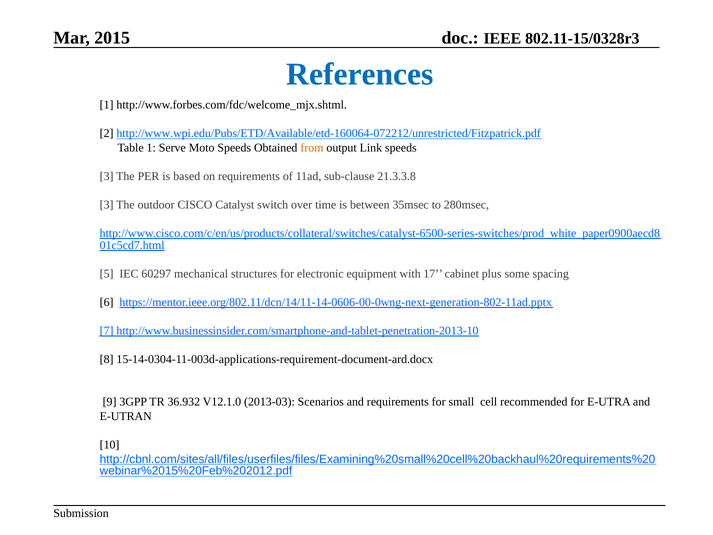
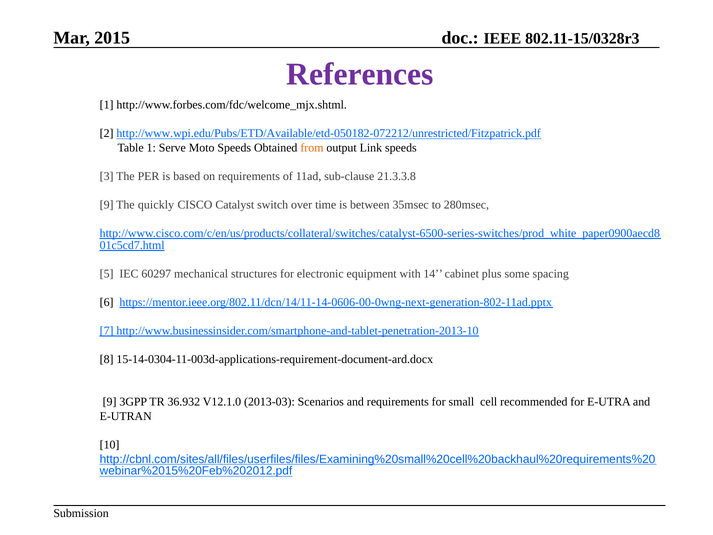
References colour: blue -> purple
http://www.wpi.edu/Pubs/ETD/Available/etd-160064-072212/unrestricted/Fitzpatrick.pdf: http://www.wpi.edu/Pubs/ETD/Available/etd-160064-072212/unrestricted/Fitzpatrick.pdf -> http://www.wpi.edu/Pubs/ETD/Available/etd-050182-072212/unrestricted/Fitzpatrick.pdf
3 at (107, 205): 3 -> 9
outdoor: outdoor -> quickly
17: 17 -> 14
